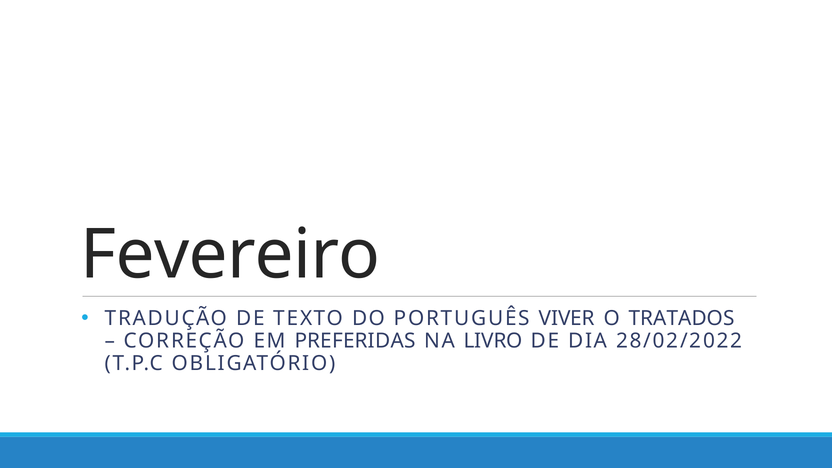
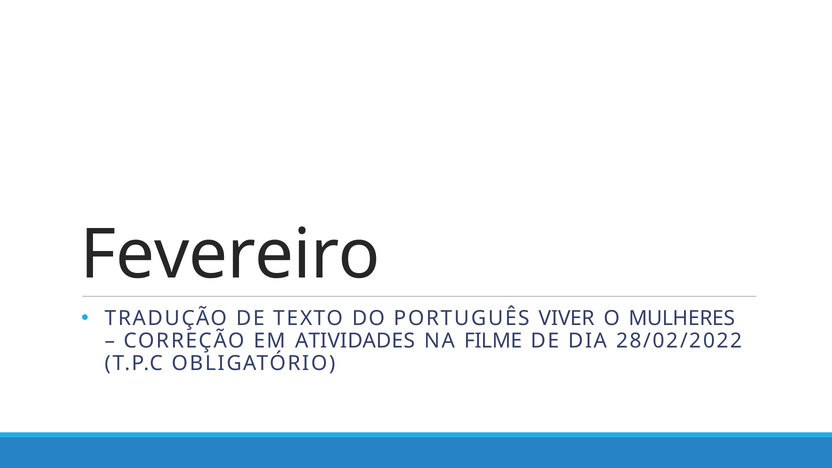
TRATADOS: TRATADOS -> MULHERES
PREFERIDAS: PREFERIDAS -> ATIVIDADES
LIVRO: LIVRO -> FILME
